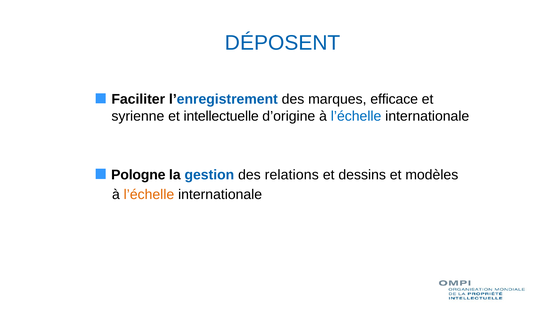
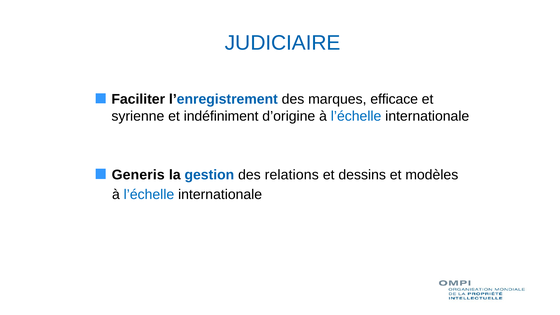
DÉPOSENT: DÉPOSENT -> JUDICIAIRE
intellectuelle: intellectuelle -> indéfiniment
Pologne: Pologne -> Generis
l’échelle at (149, 194) colour: orange -> blue
